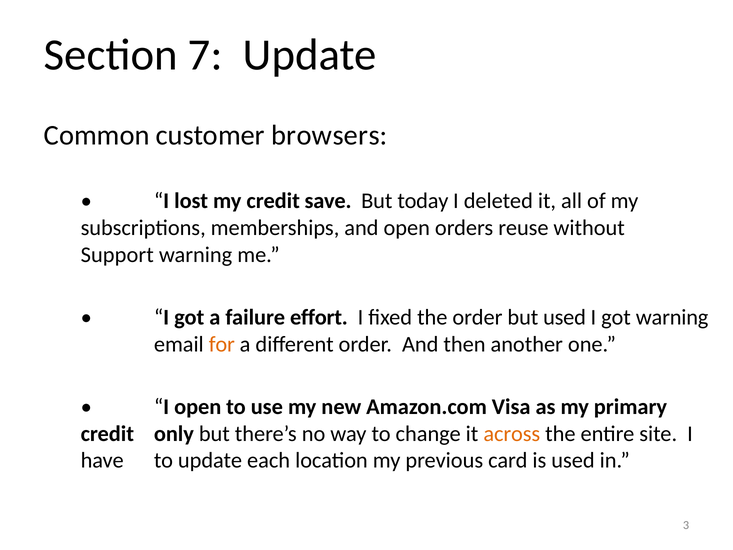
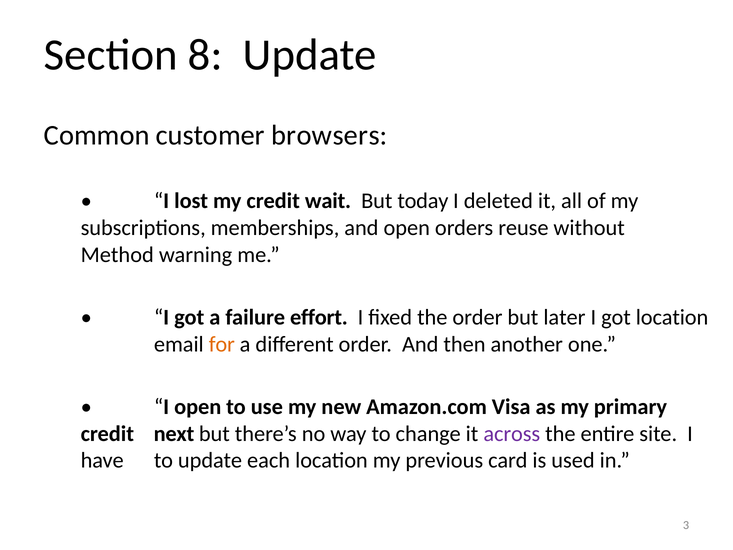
7: 7 -> 8
save: save -> wait
Support: Support -> Method
but used: used -> later
got warning: warning -> location
only: only -> next
across colour: orange -> purple
